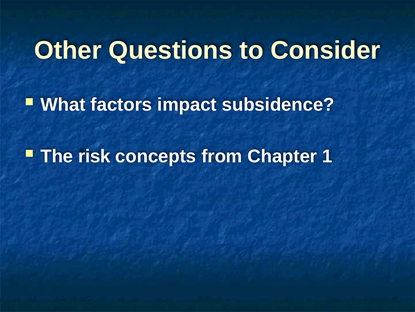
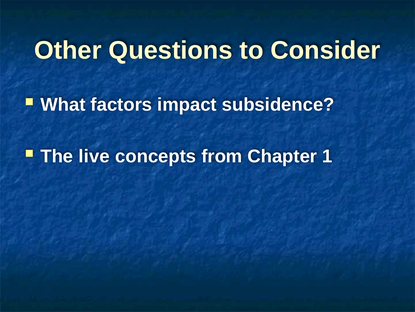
risk: risk -> live
